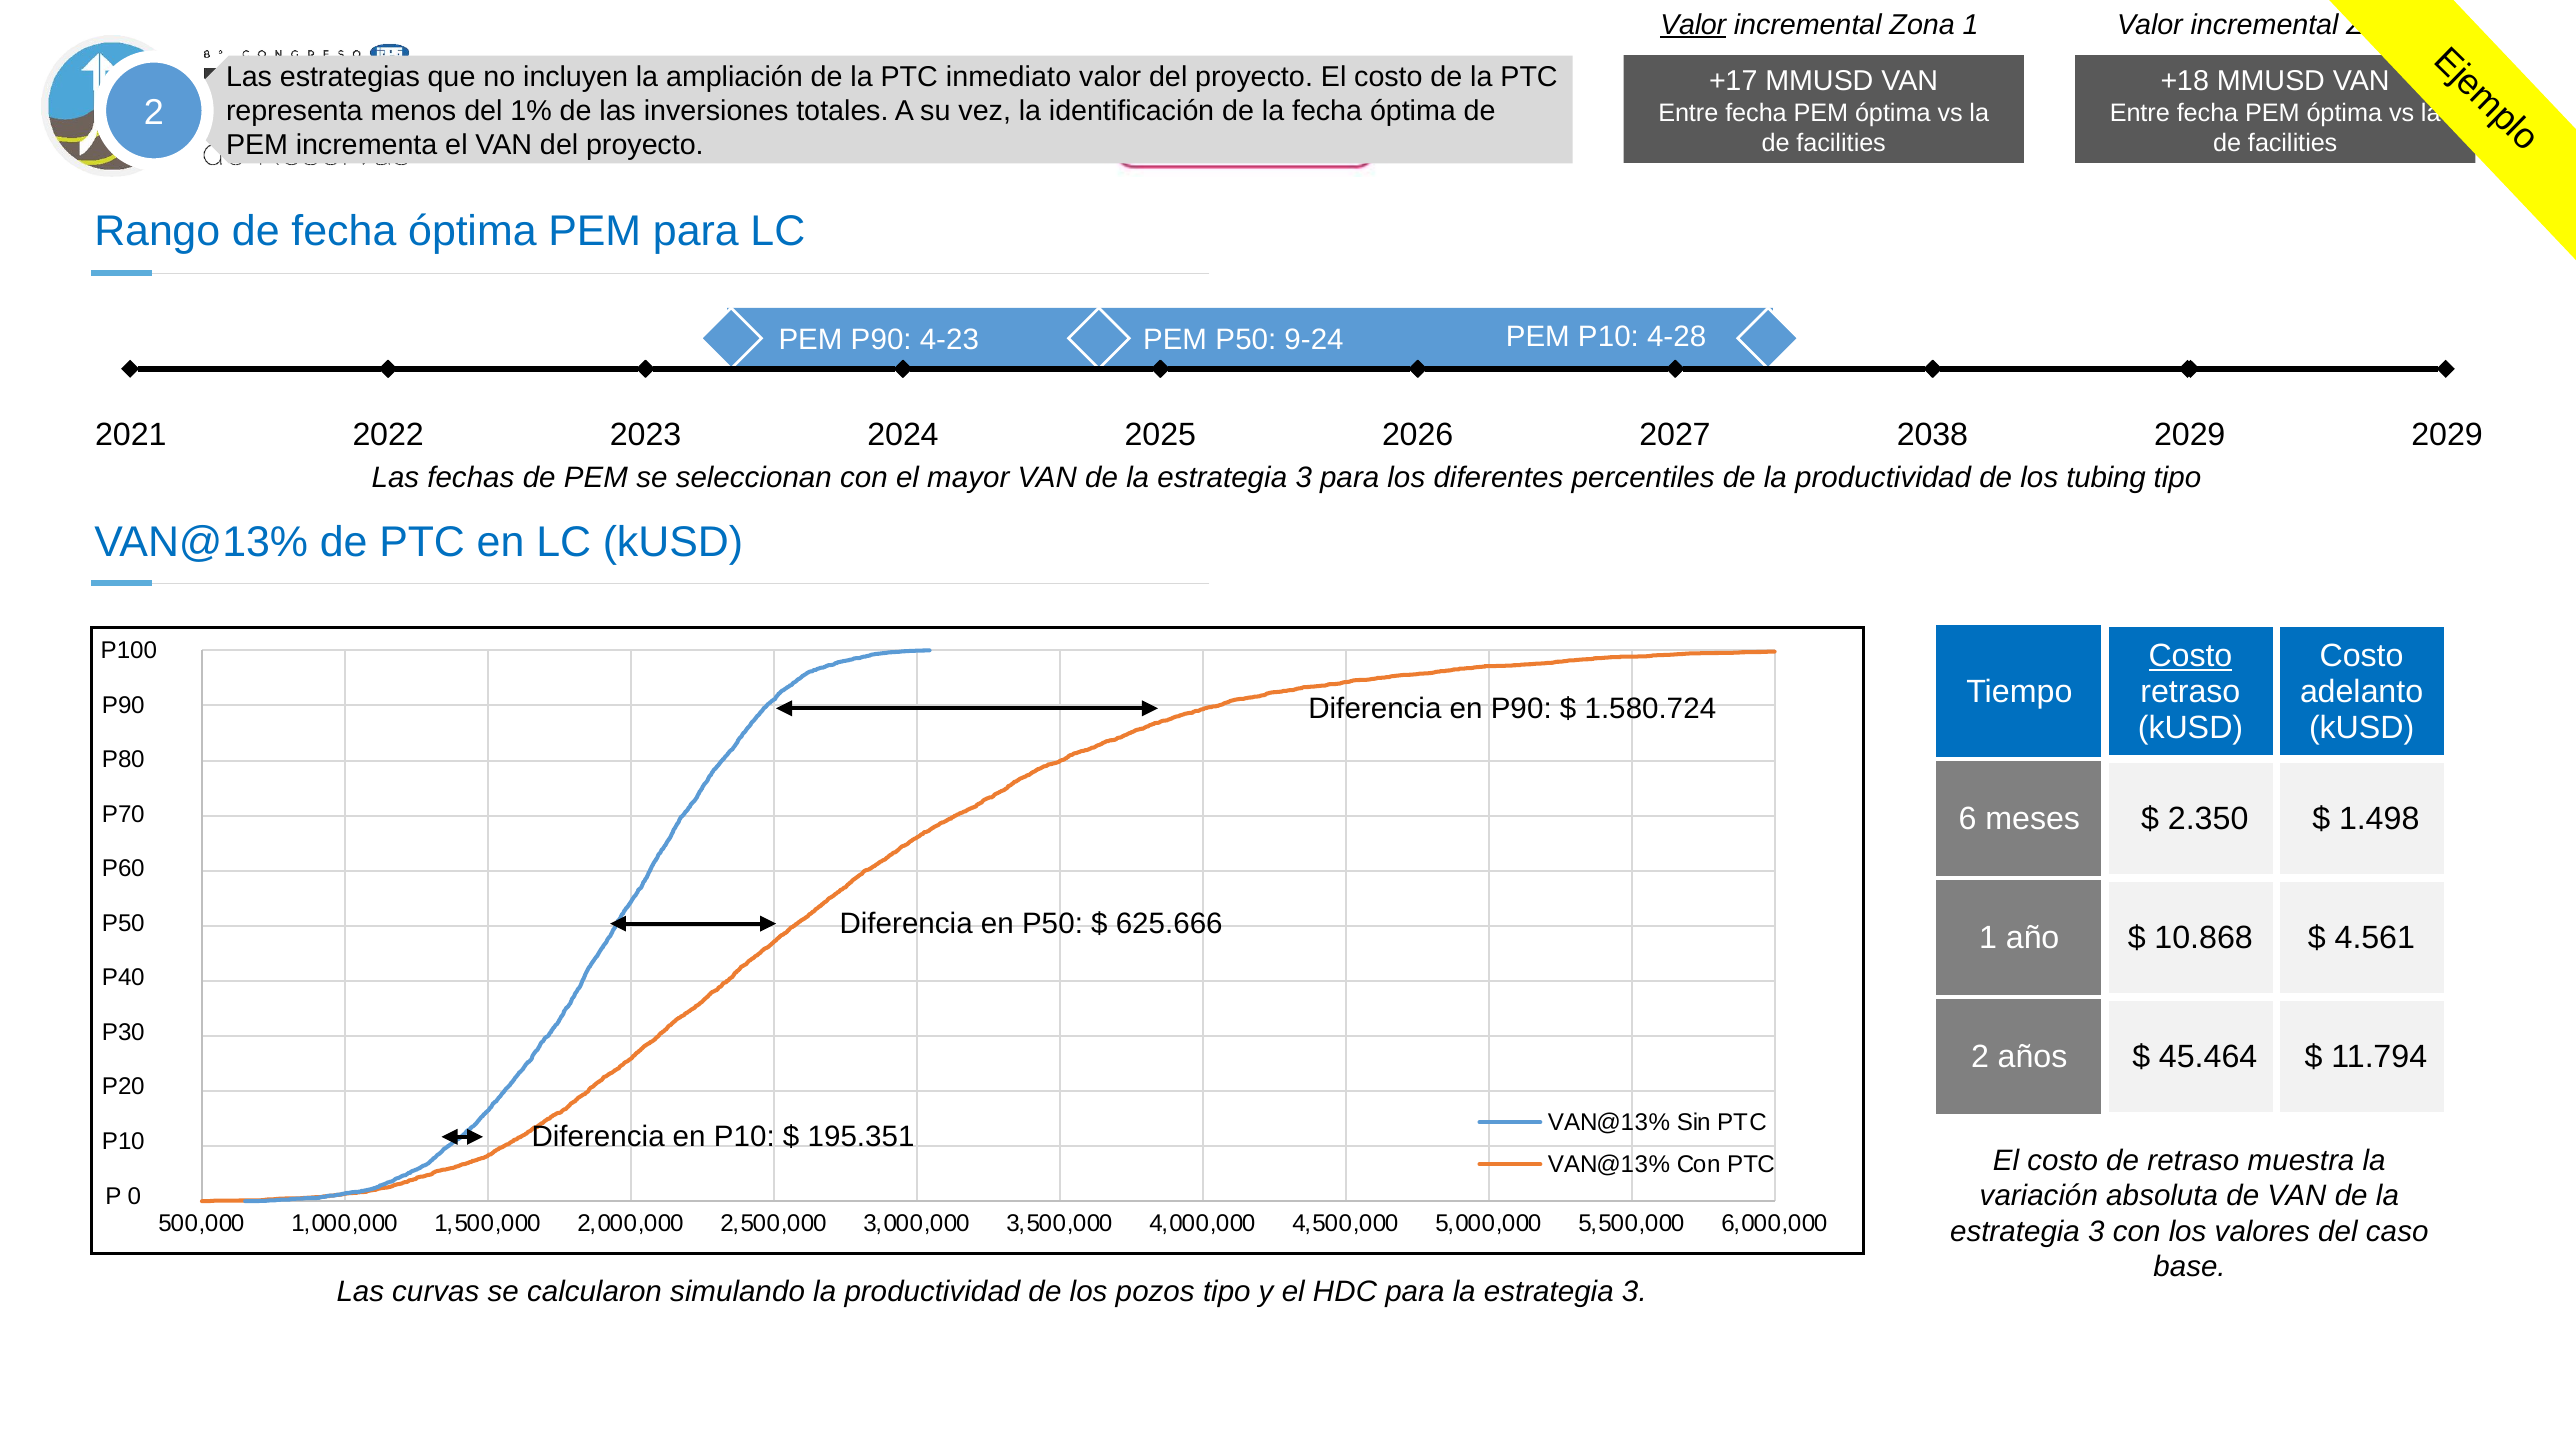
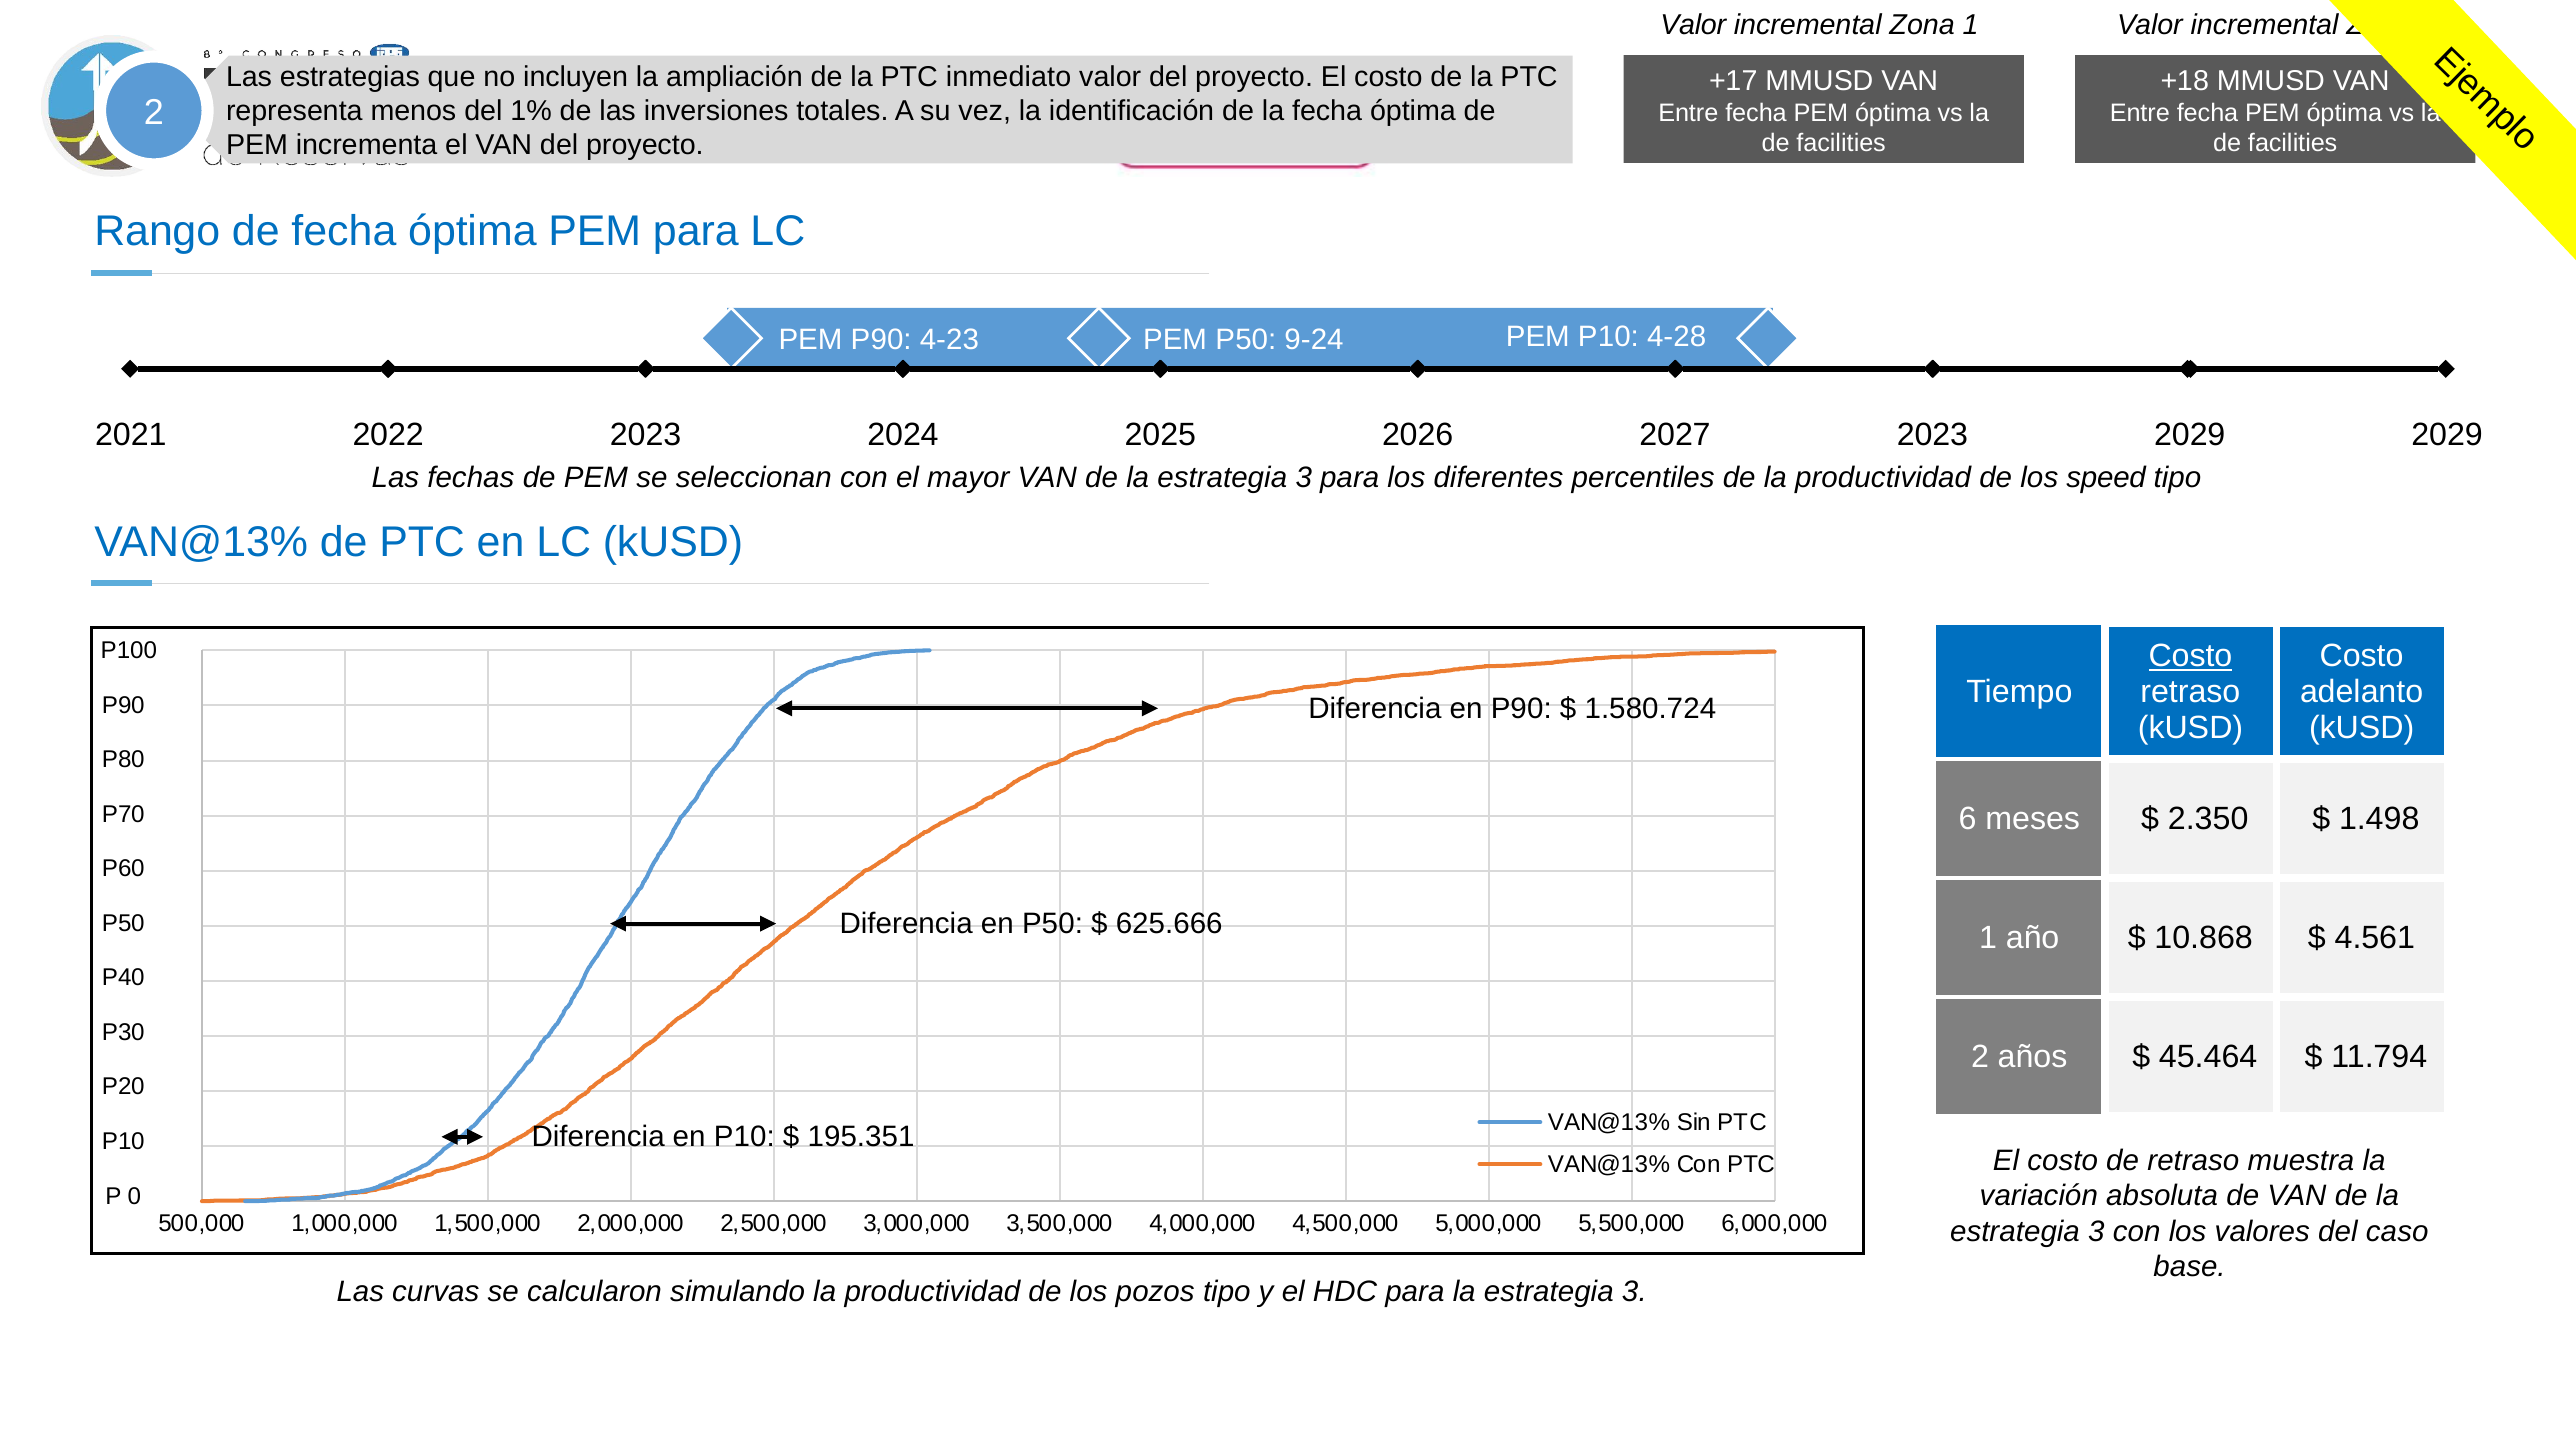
Valor at (1693, 25) underline: present -> none
2027 2038: 2038 -> 2023
tubing: tubing -> speed
